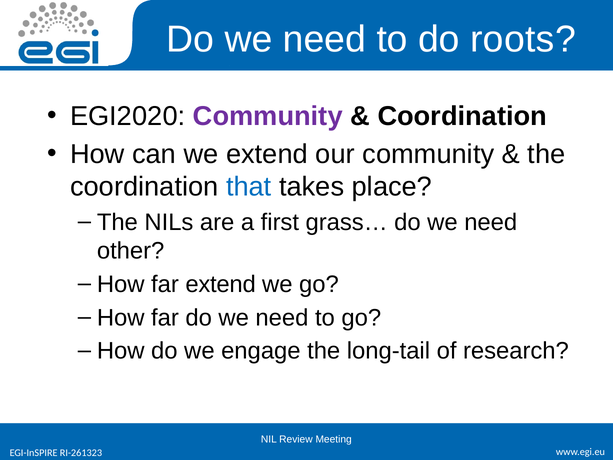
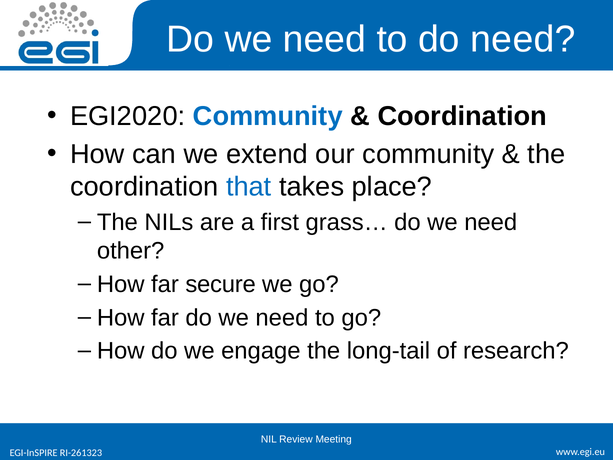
do roots: roots -> need
Community at (268, 116) colour: purple -> blue
far extend: extend -> secure
